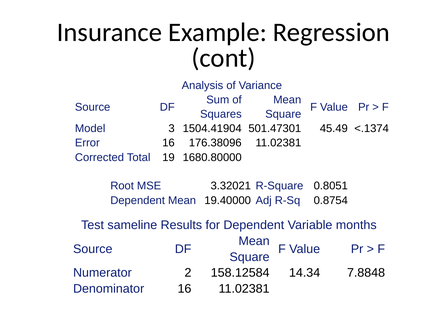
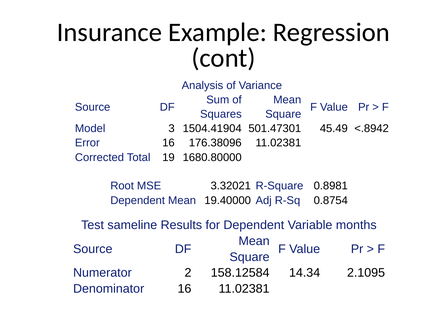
<.1374: <.1374 -> <.8942
0.8051: 0.8051 -> 0.8981
7.8848: 7.8848 -> 2.1095
